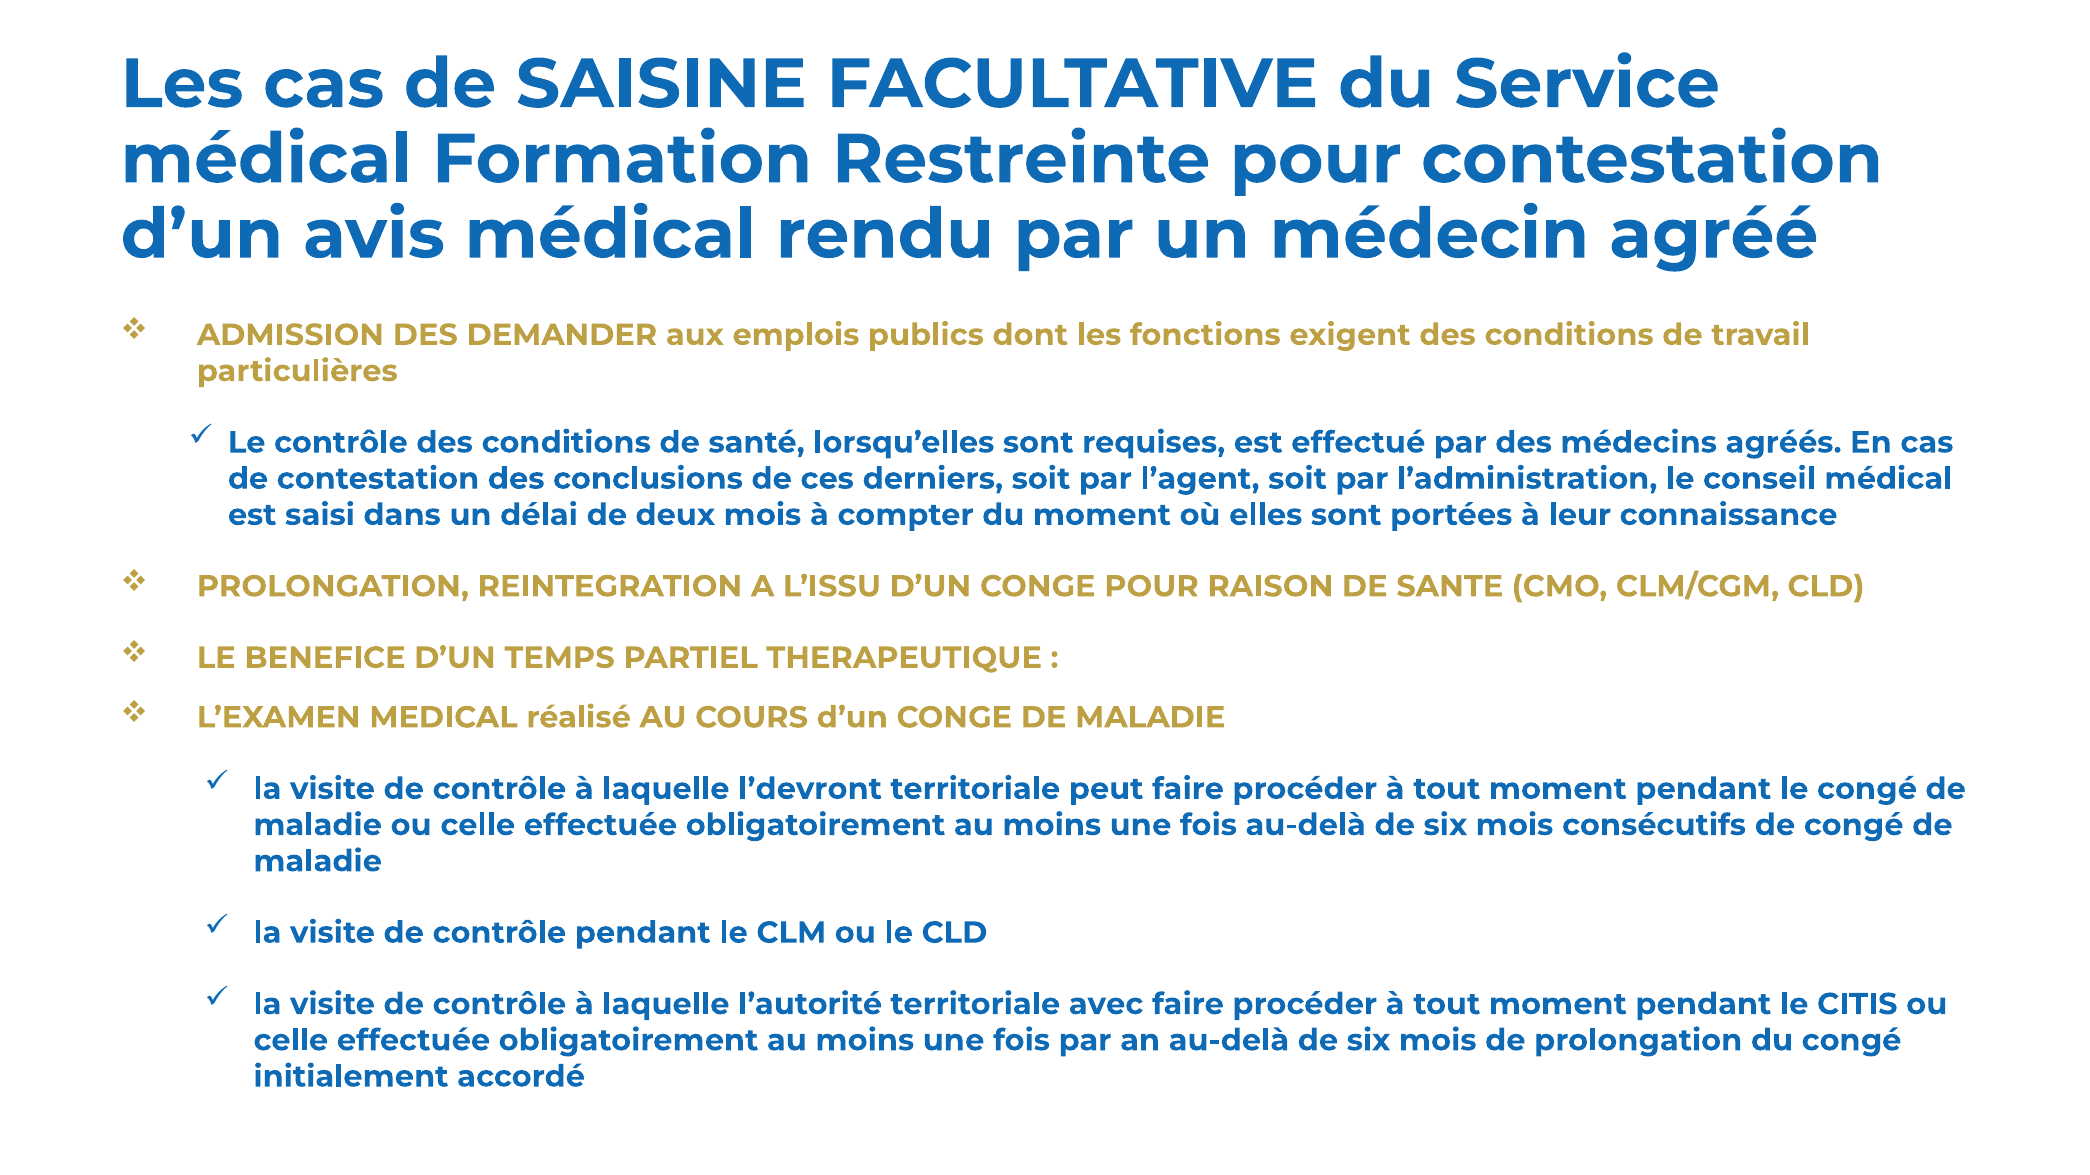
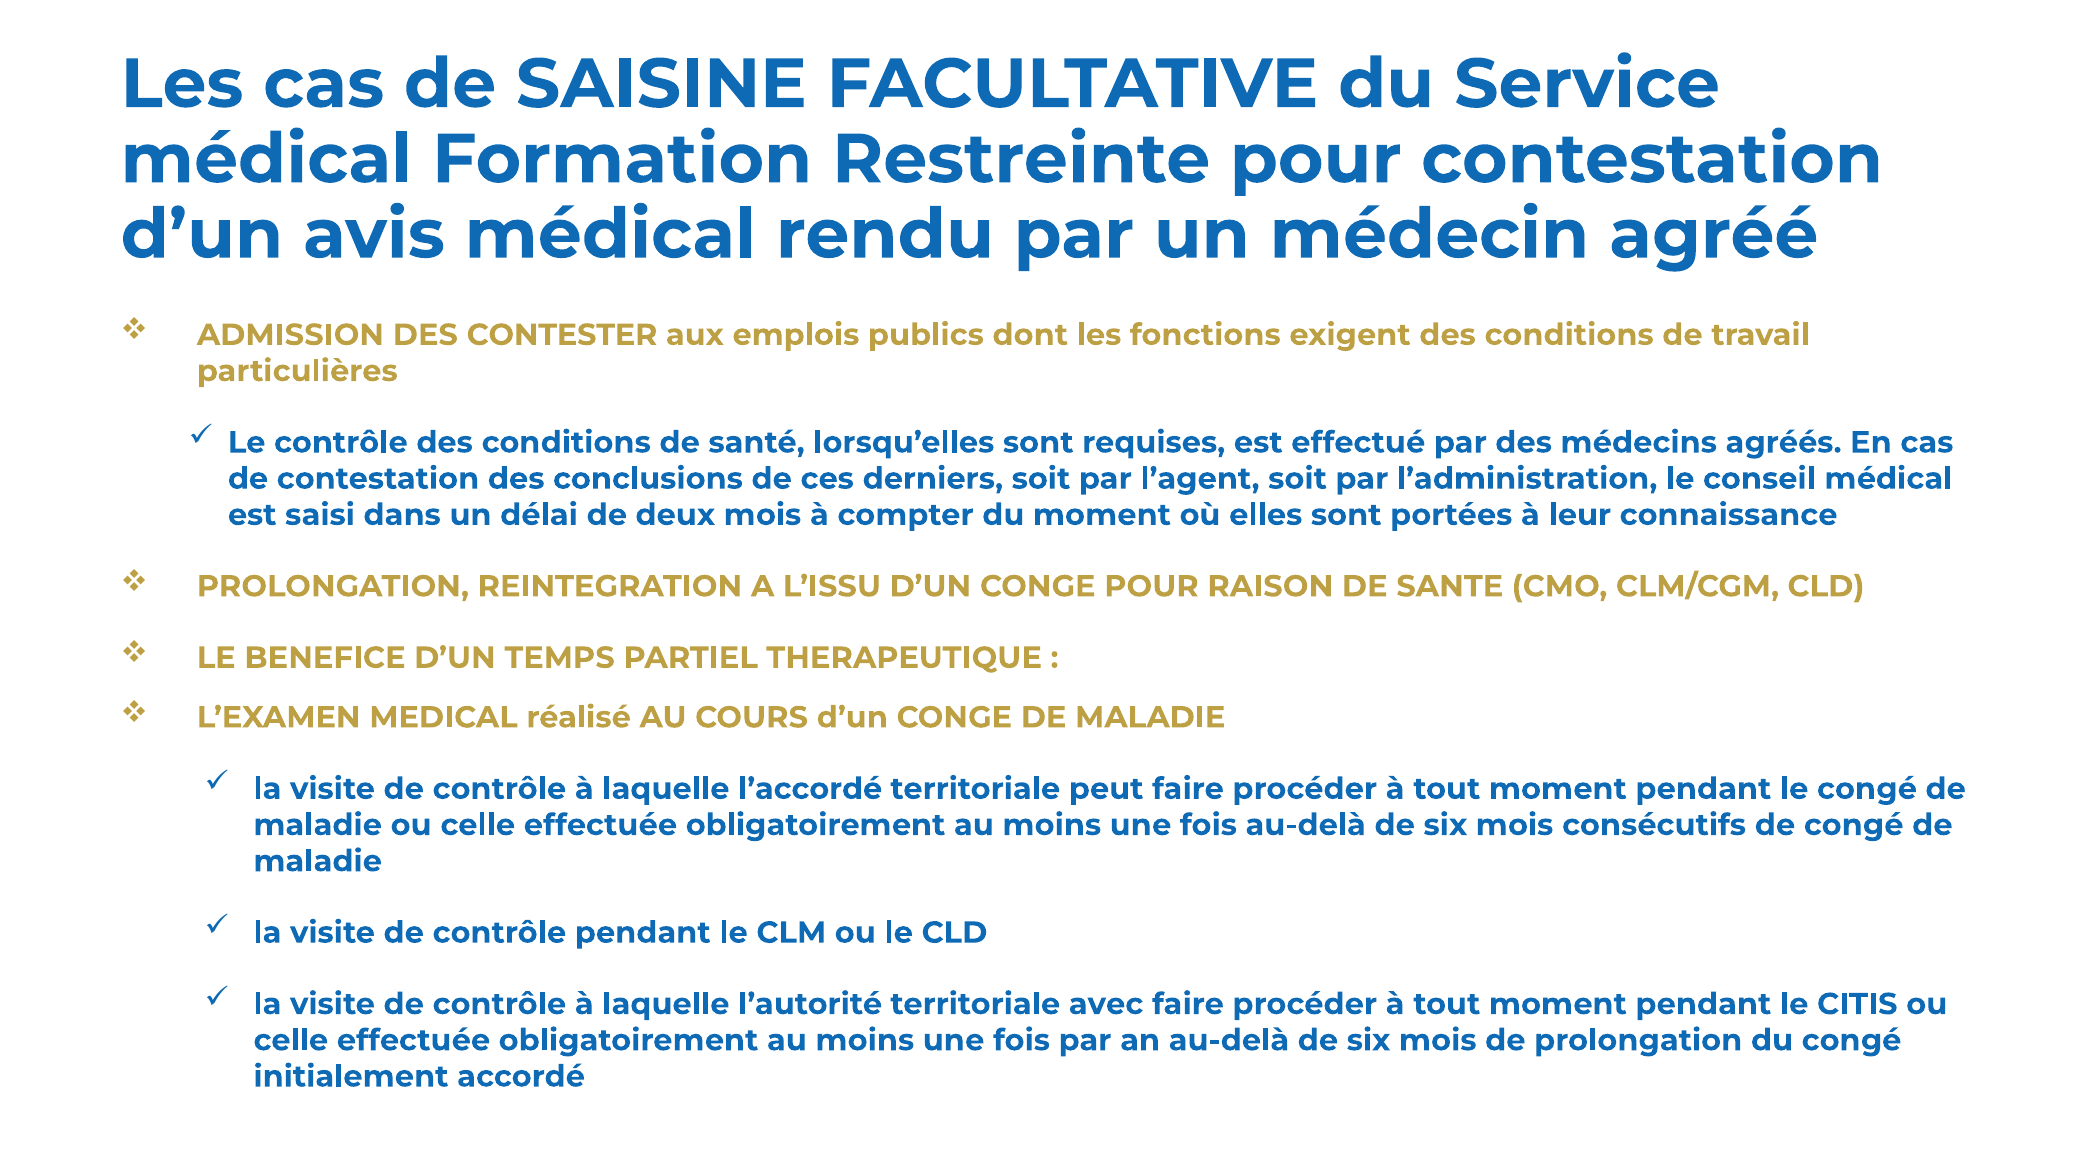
DEMANDER: DEMANDER -> CONTESTER
l’devront: l’devront -> l’accordé
